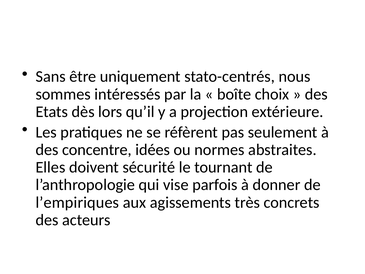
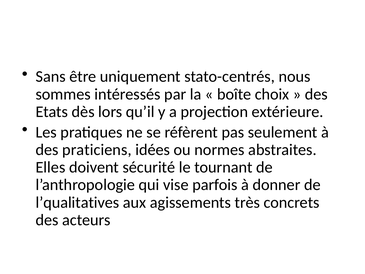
concentre: concentre -> praticiens
l’empiriques: l’empiriques -> l’qualitatives
